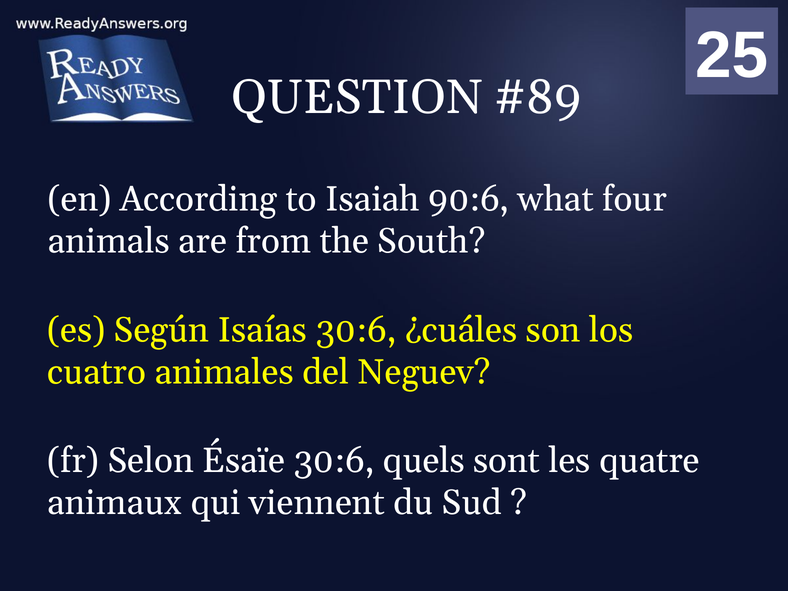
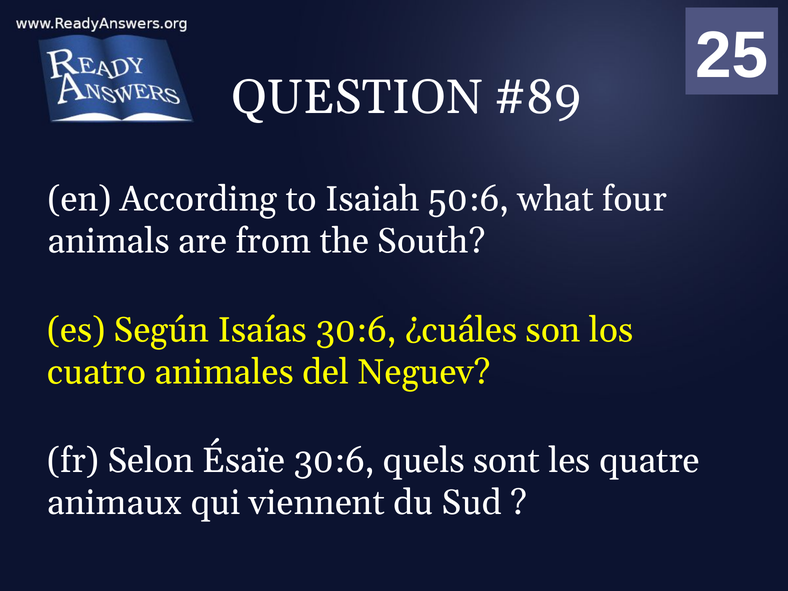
90:6: 90:6 -> 50:6
